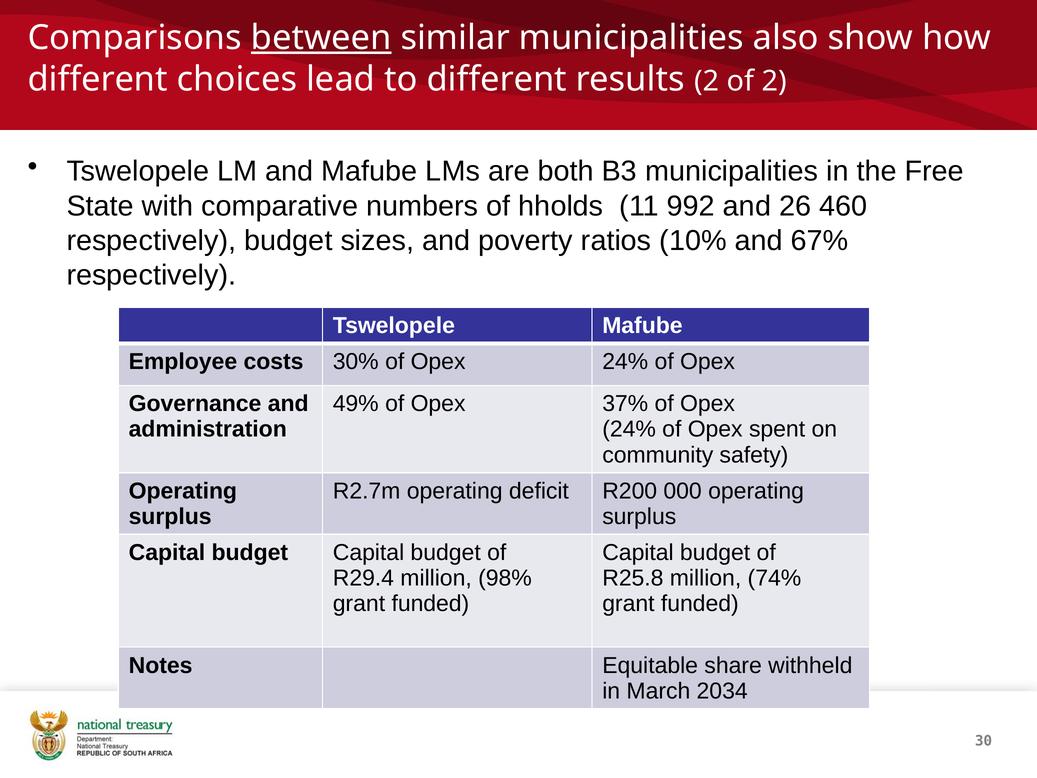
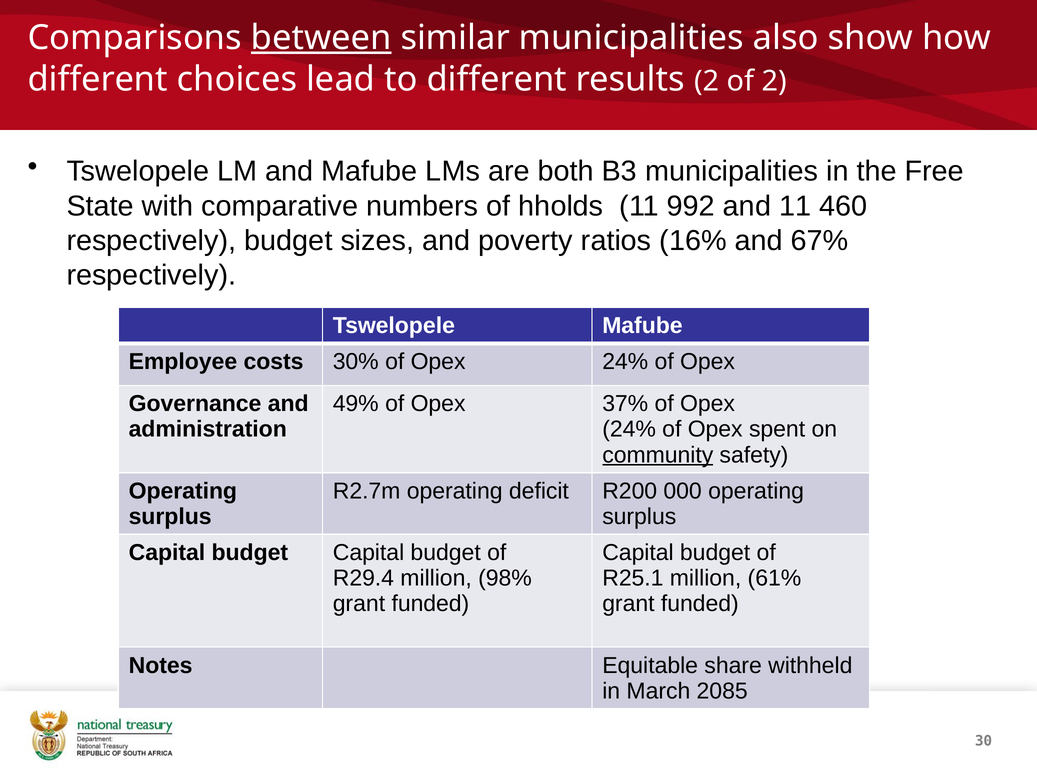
and 26: 26 -> 11
10%: 10% -> 16%
community underline: none -> present
R25.8: R25.8 -> R25.1
74%: 74% -> 61%
2034: 2034 -> 2085
